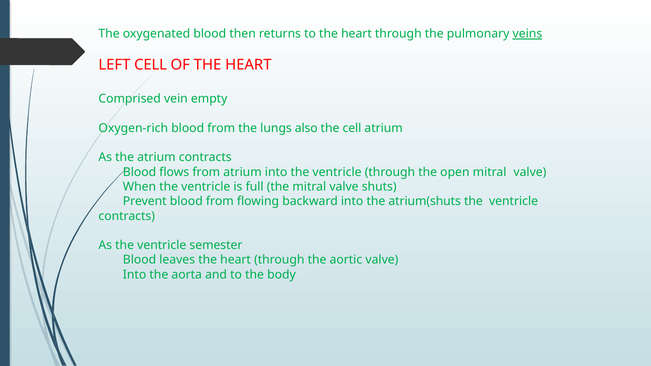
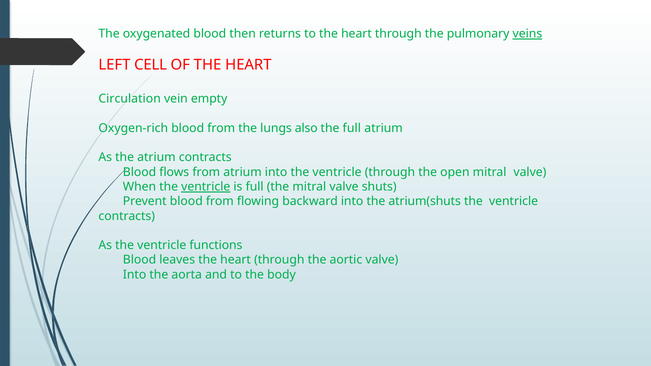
Comprised: Comprised -> Circulation
the cell: cell -> full
ventricle at (206, 187) underline: none -> present
semester: semester -> functions
